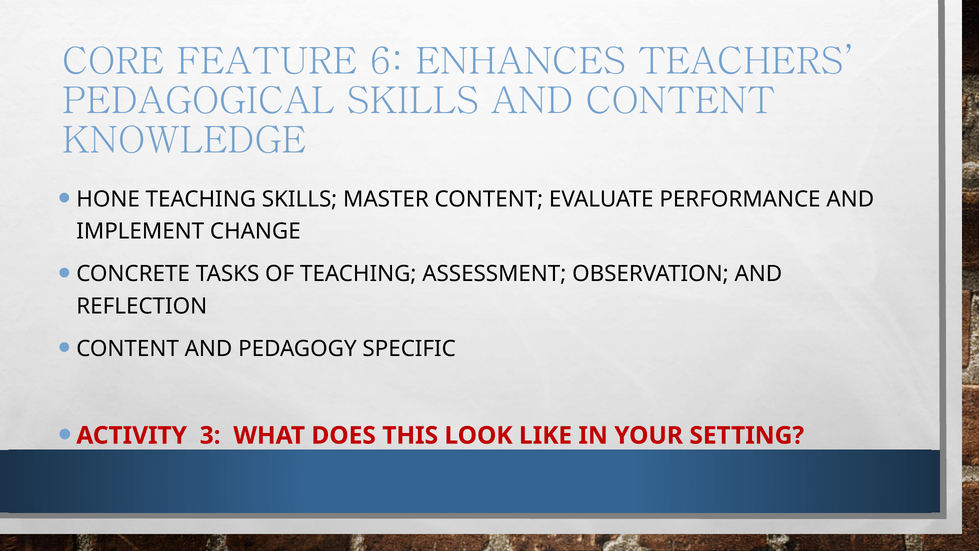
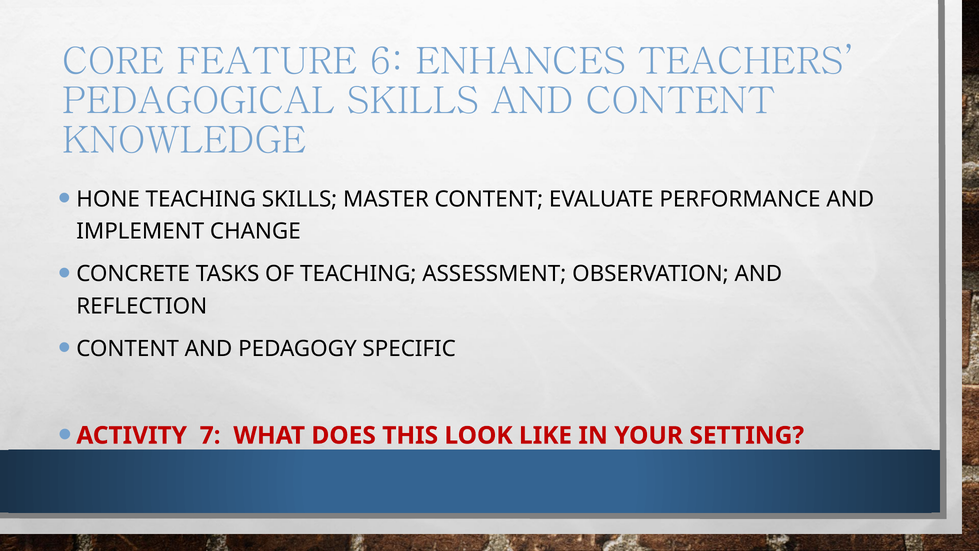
3: 3 -> 7
